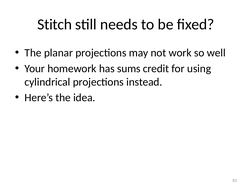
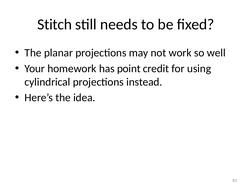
sums: sums -> point
